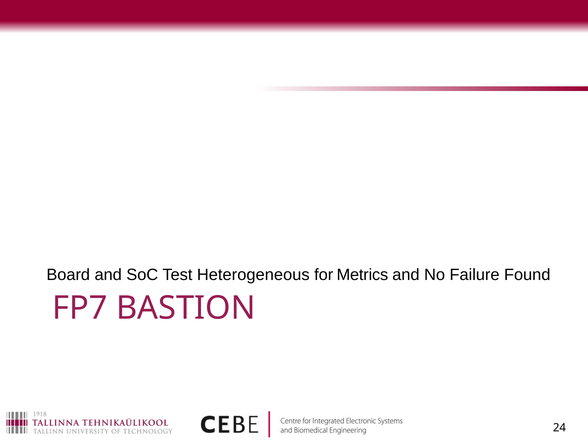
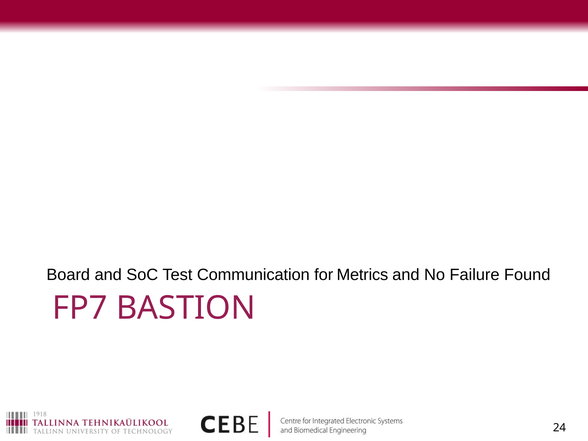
Heterogeneous: Heterogeneous -> Communication
